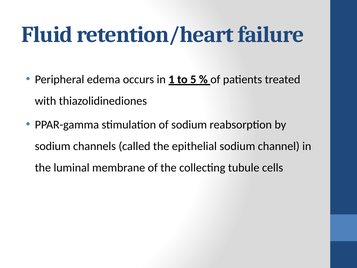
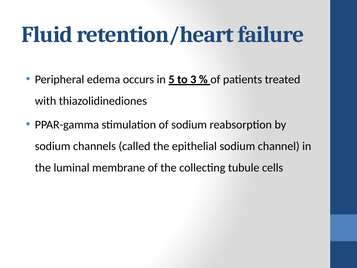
1: 1 -> 5
5: 5 -> 3
